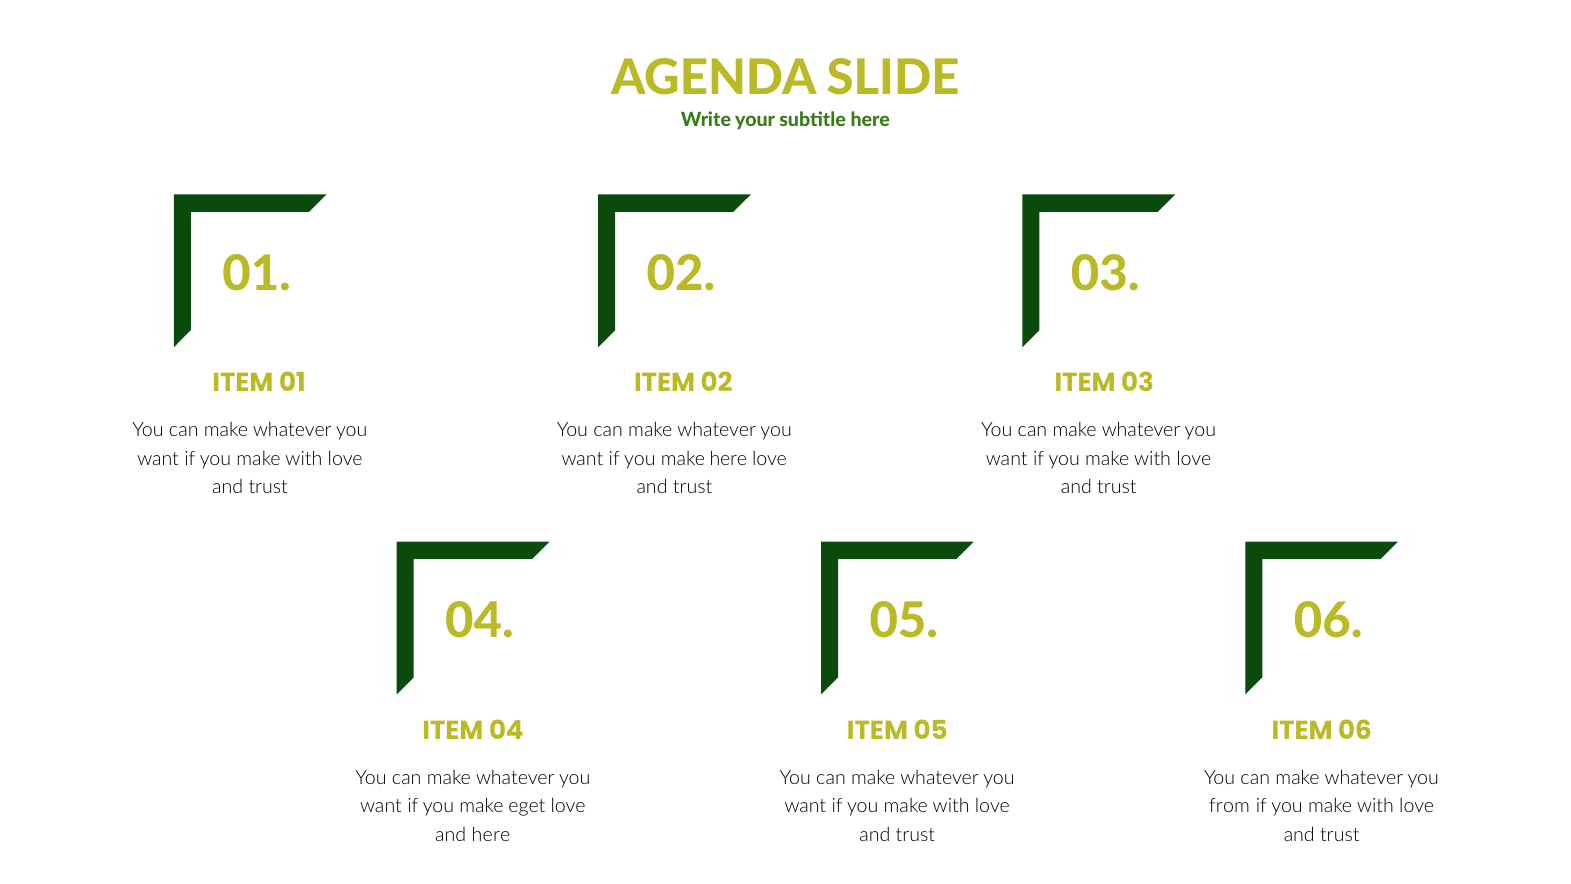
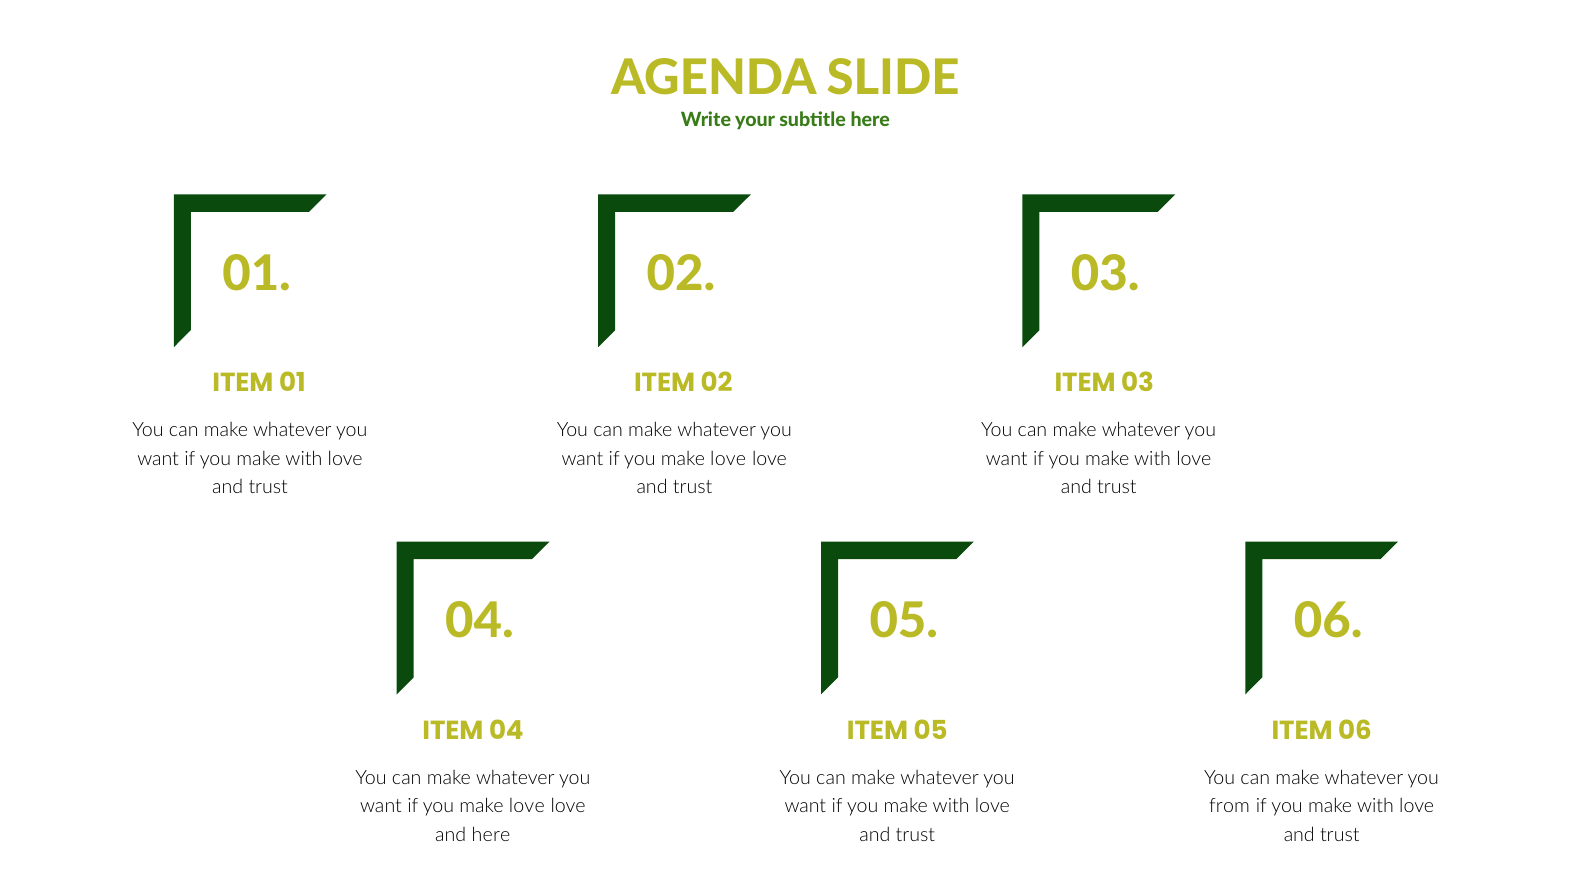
here at (728, 459): here -> love
eget at (527, 806): eget -> love
